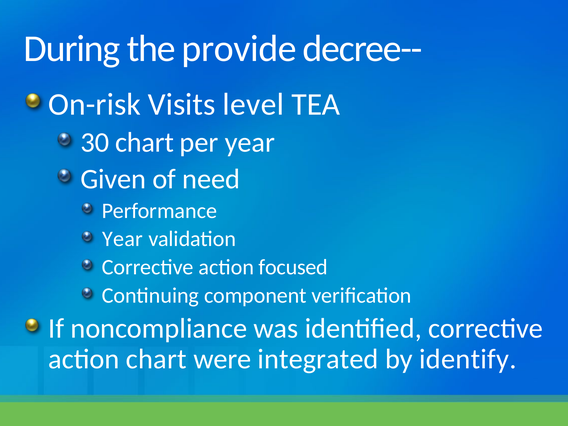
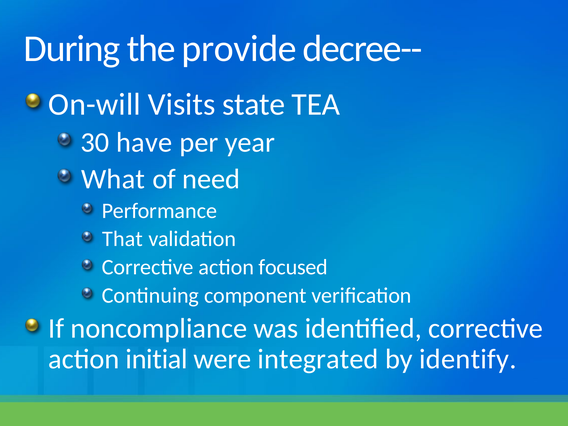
On-risk: On-risk -> On-will
level: level -> state
30 chart: chart -> have
Given: Given -> What
Year at (123, 239): Year -> That
action chart: chart -> initial
